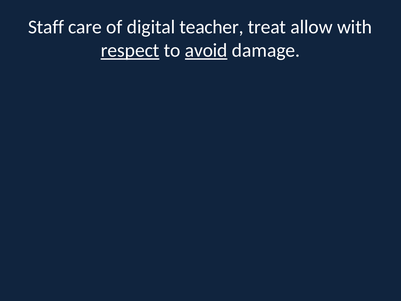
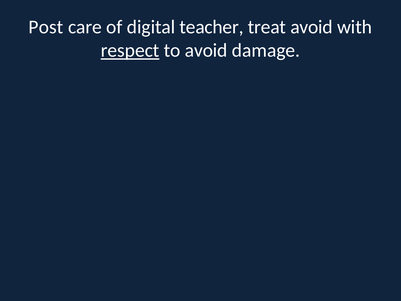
Staff: Staff -> Post
treat allow: allow -> avoid
avoid at (206, 50) underline: present -> none
